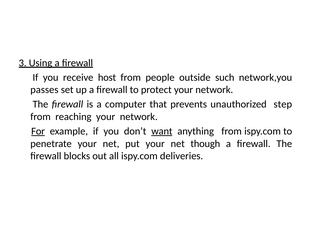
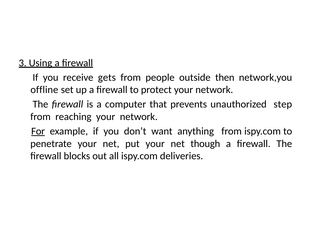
host: host -> gets
such: such -> then
passes: passes -> offline
want underline: present -> none
